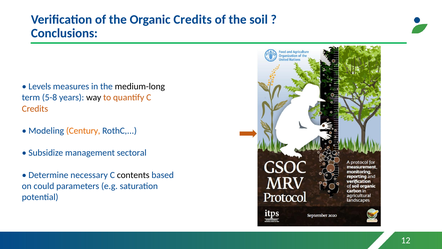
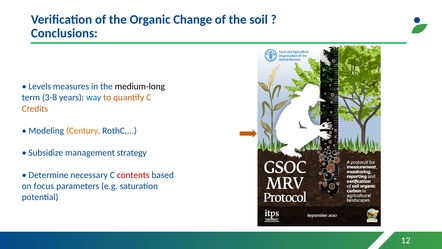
Organic Credits: Credits -> Change
5-8: 5-8 -> 3-8
way colour: black -> blue
sectoral: sectoral -> strategy
contents colour: black -> red
could: could -> focus
